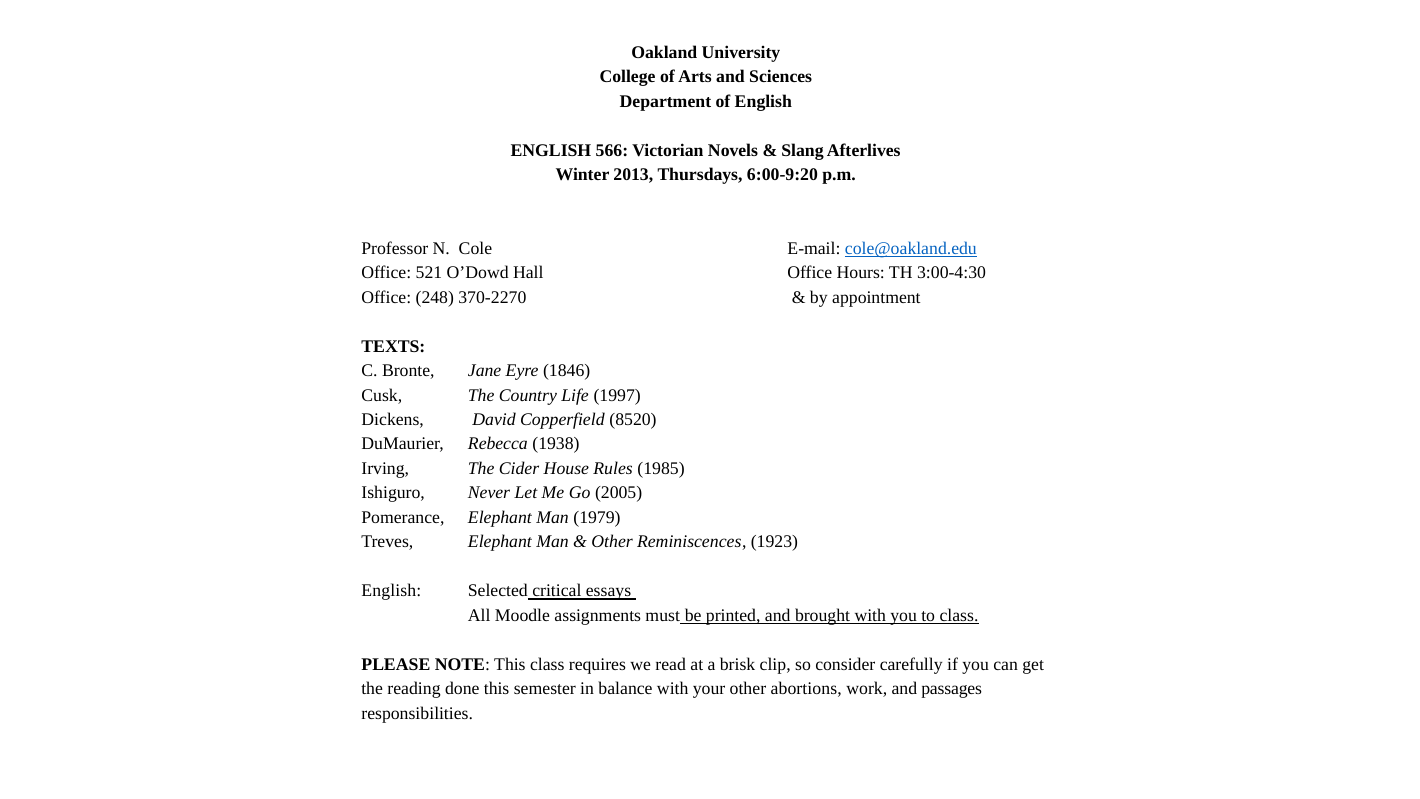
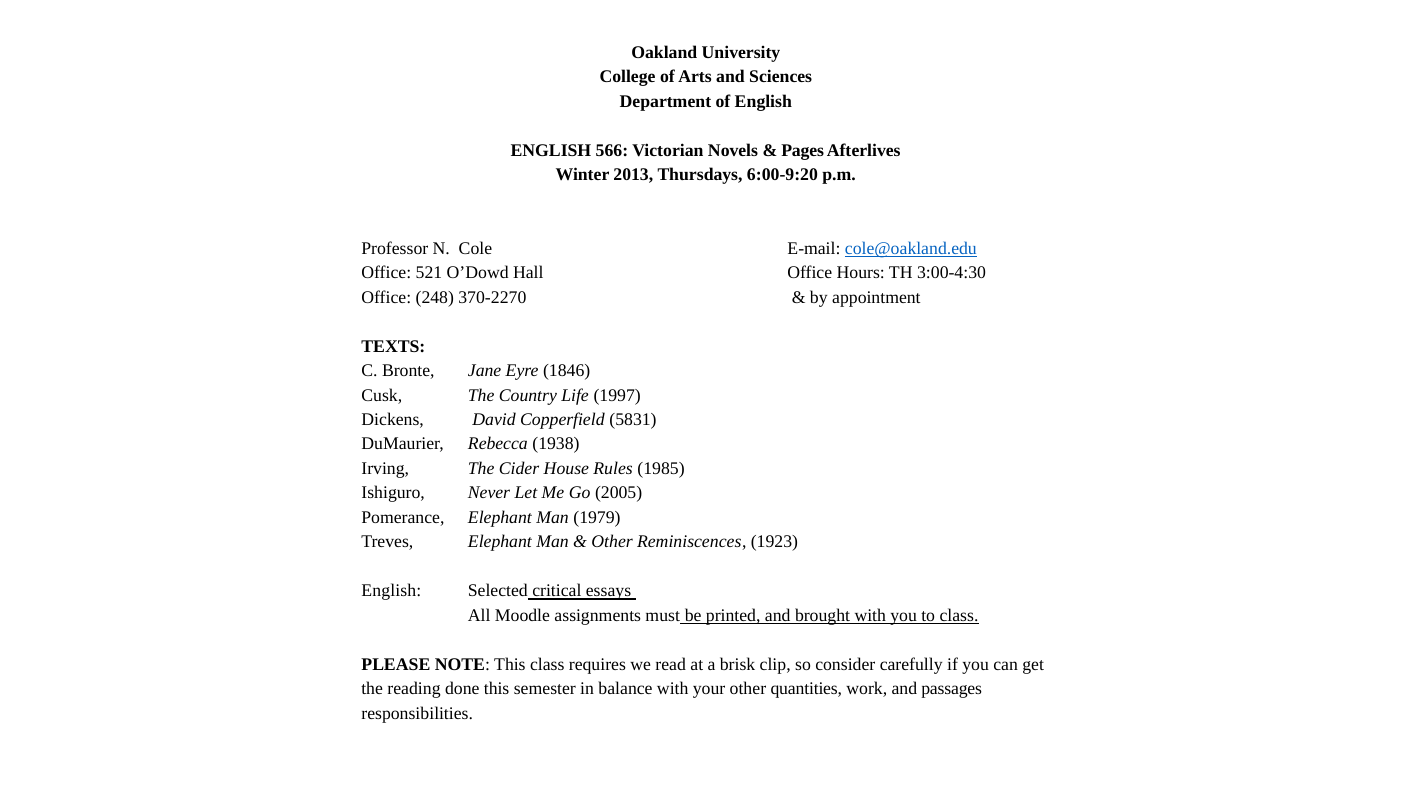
Slang: Slang -> Pages
8520: 8520 -> 5831
abortions: abortions -> quantities
